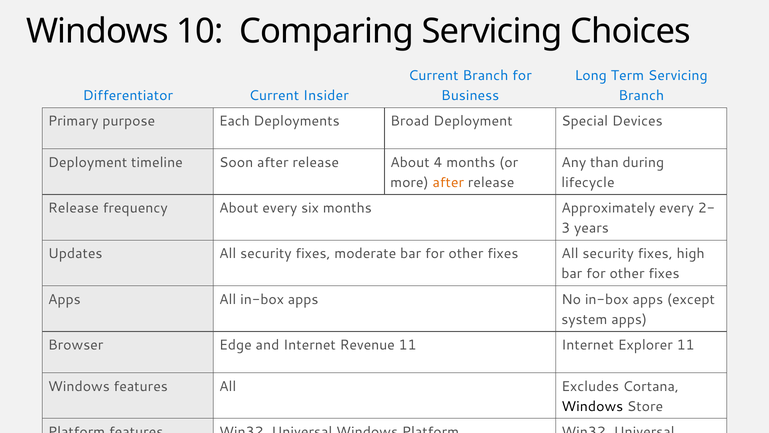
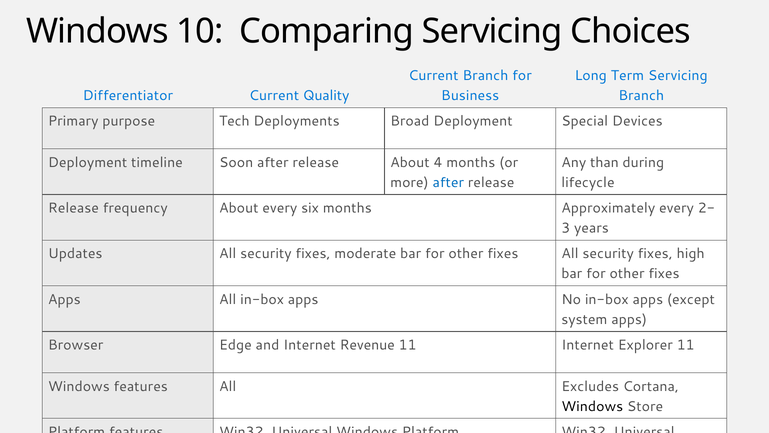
Insider: Insider -> Quality
Each: Each -> Tech
after at (448, 182) colour: orange -> blue
